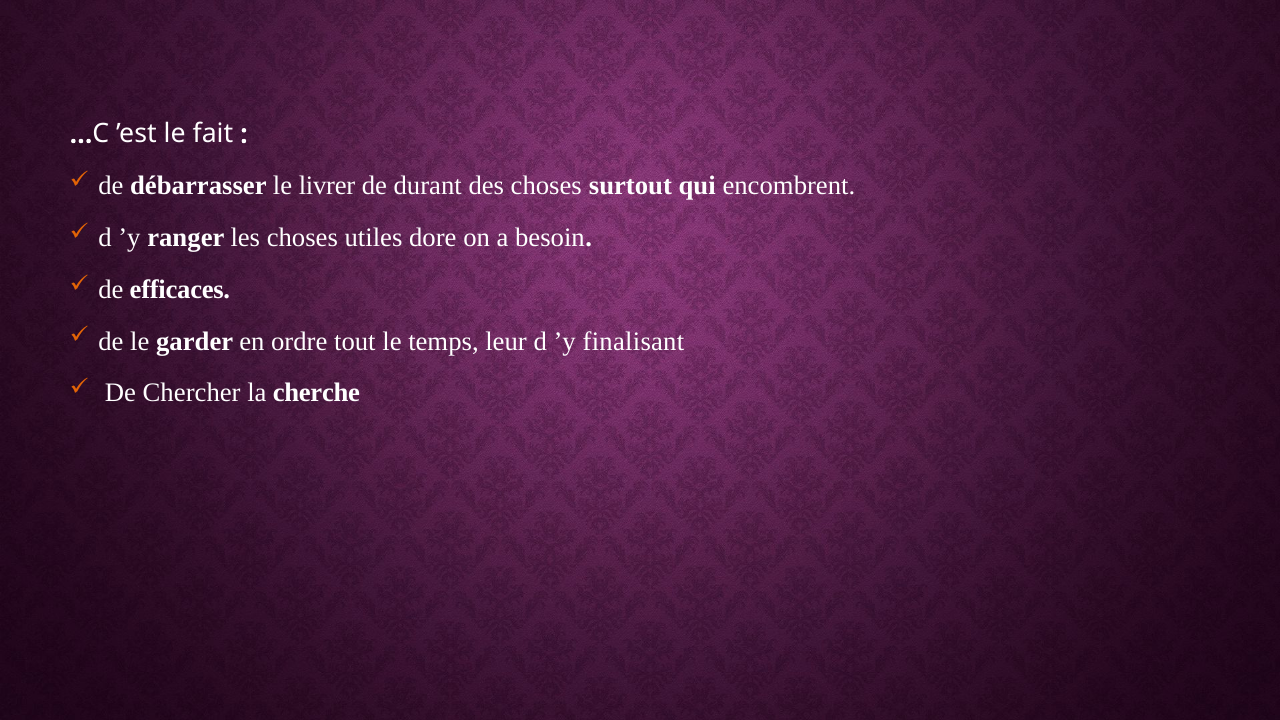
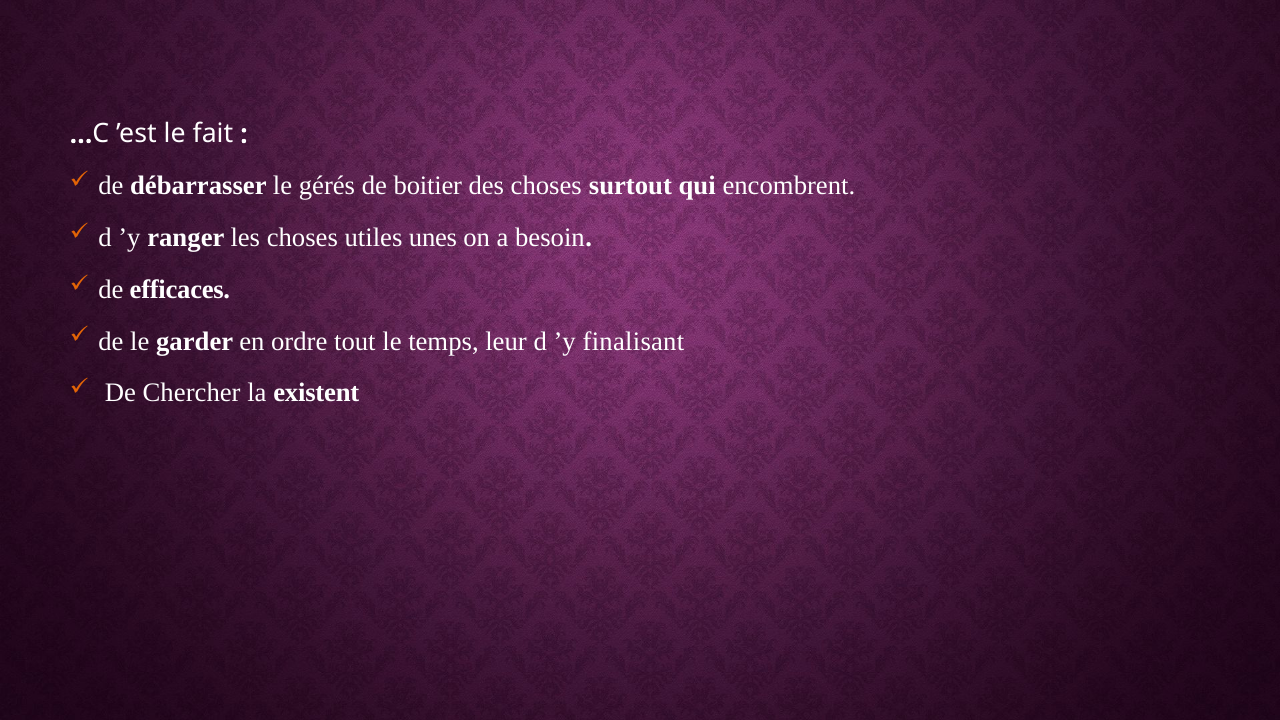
livrer: livrer -> gérés
durant: durant -> boitier
dore: dore -> unes
cherche: cherche -> existent
